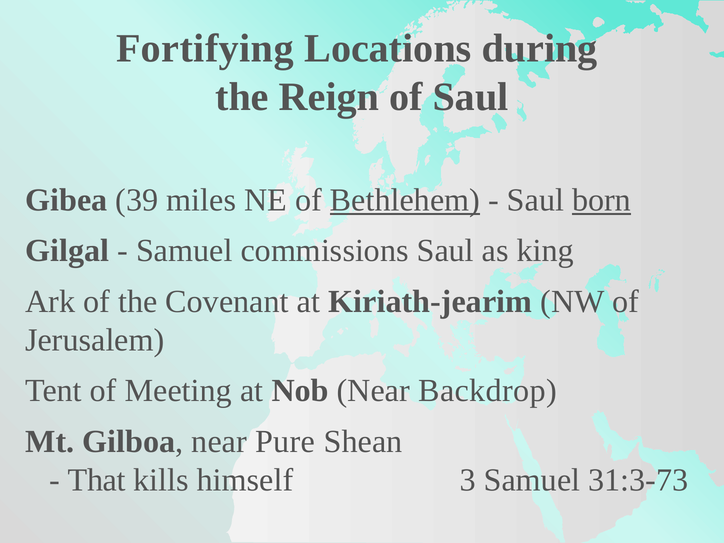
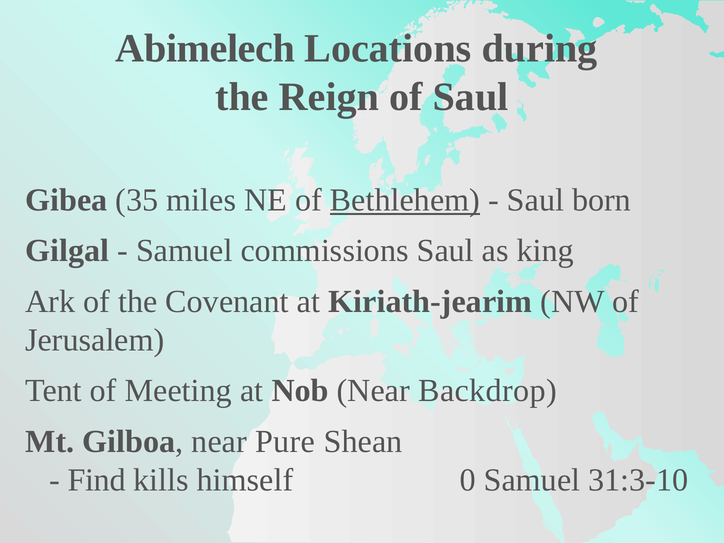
Fortifying: Fortifying -> Abimelech
39: 39 -> 35
born underline: present -> none
That: That -> Find
3: 3 -> 0
31:3-73: 31:3-73 -> 31:3-10
